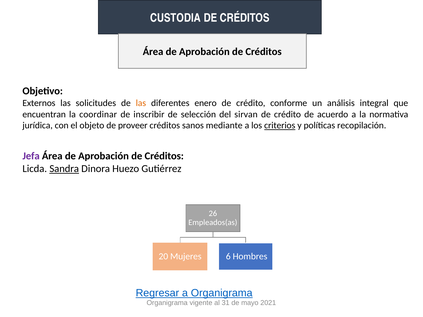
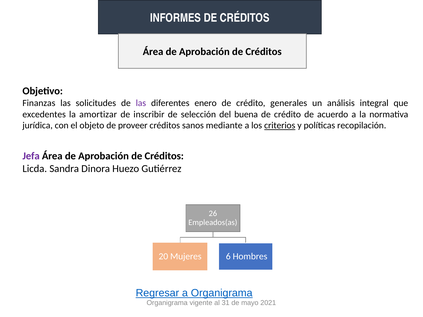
CUSTODIA: CUSTODIA -> INFORMES
Externos: Externos -> Finanzas
las at (141, 103) colour: orange -> purple
conforme: conforme -> generales
encuentran: encuentran -> excedentes
coordinar: coordinar -> amortizar
sirvan: sirvan -> buena
Sandra underline: present -> none
